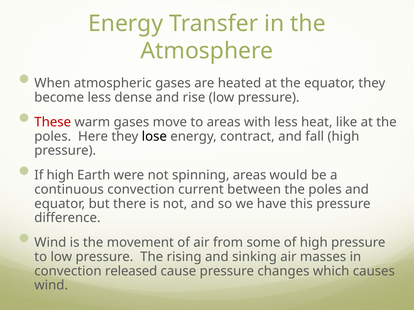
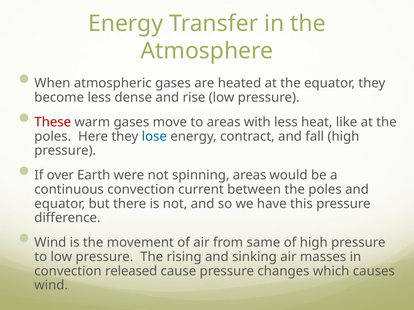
lose colour: black -> blue
If high: high -> over
some: some -> same
